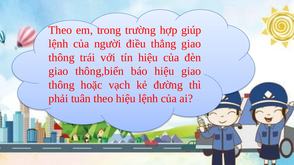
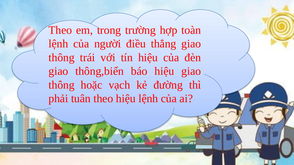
giúp: giúp -> toàn
